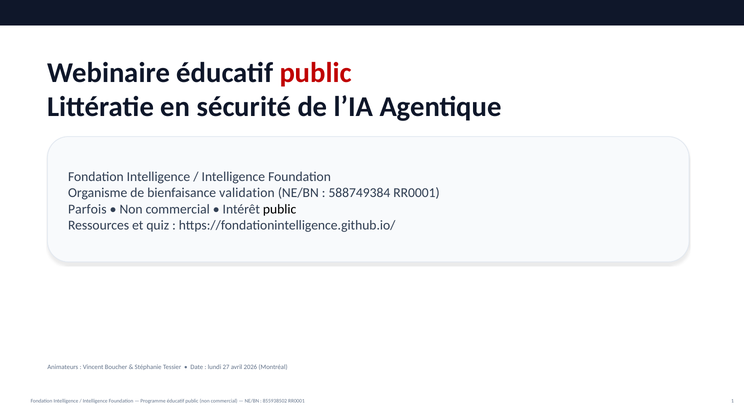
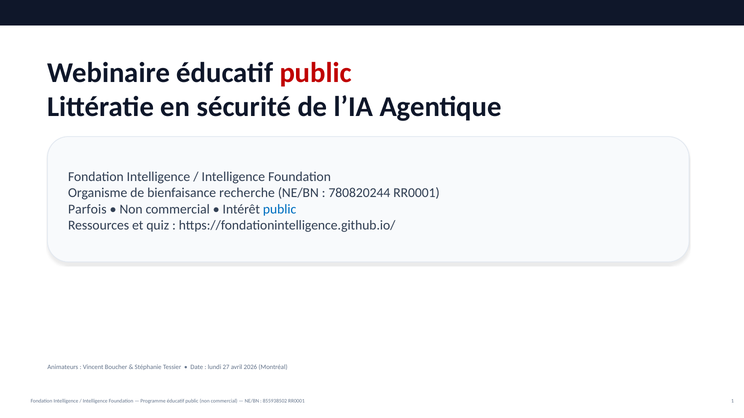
validation: validation -> recherche
588749384: 588749384 -> 780820244
public at (280, 209) colour: black -> blue
